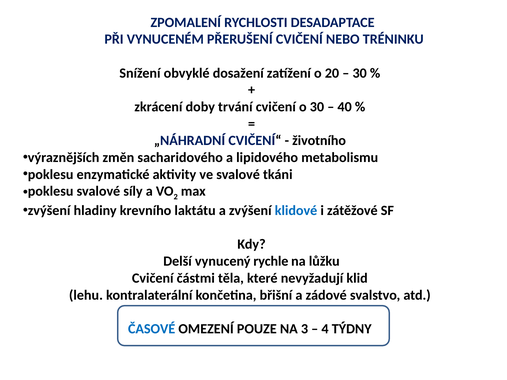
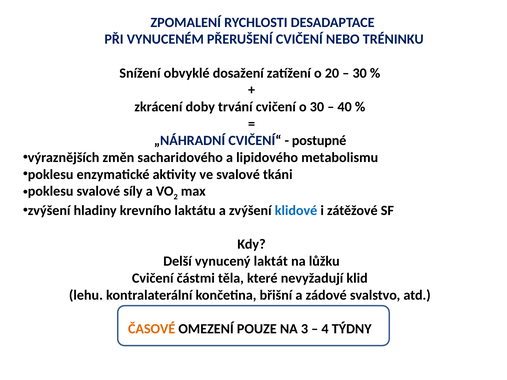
životního: životního -> postupné
rychle: rychle -> laktát
ČASOVÉ colour: blue -> orange
